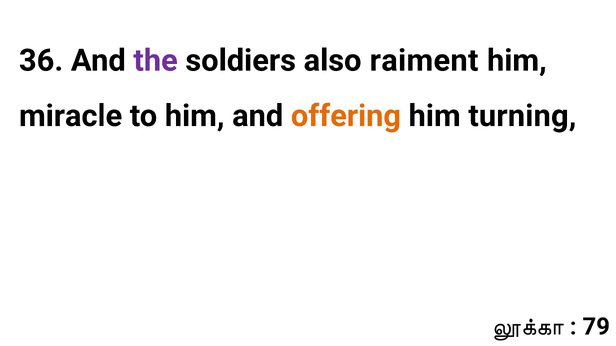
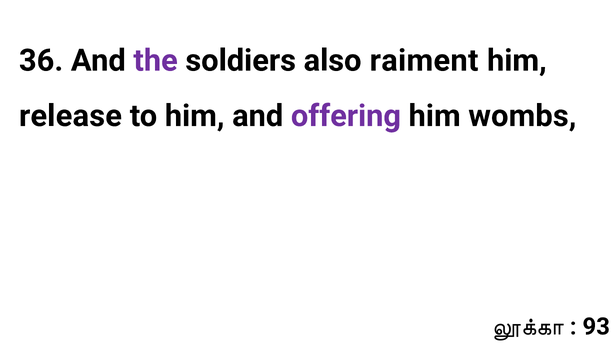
miracle: miracle -> release
offering colour: orange -> purple
turning: turning -> wombs
79: 79 -> 93
